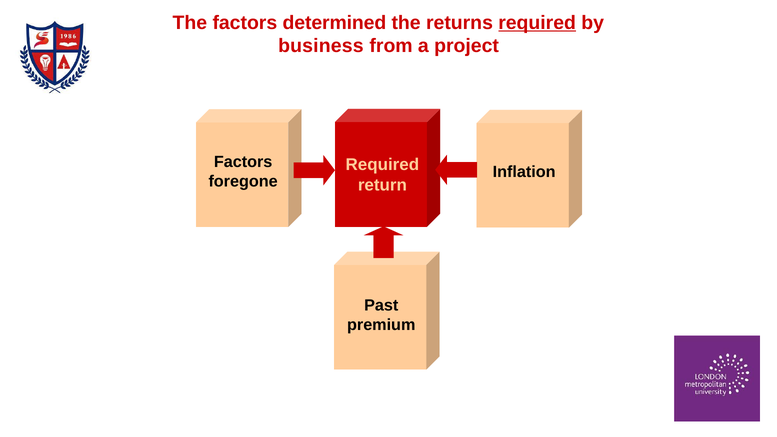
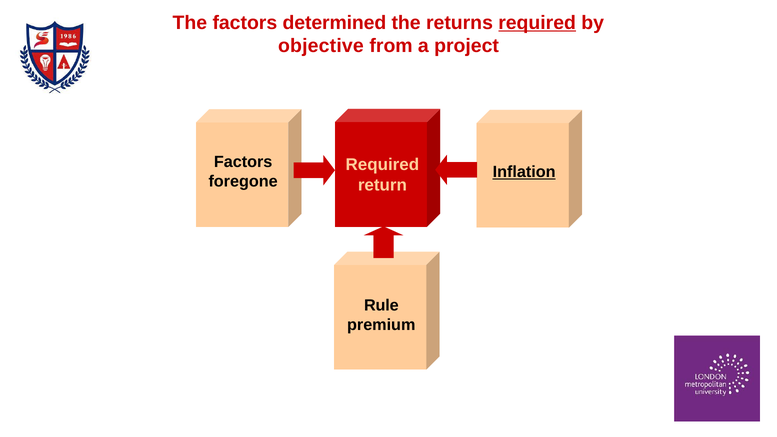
business: business -> objective
Inflation underline: none -> present
Past: Past -> Rule
